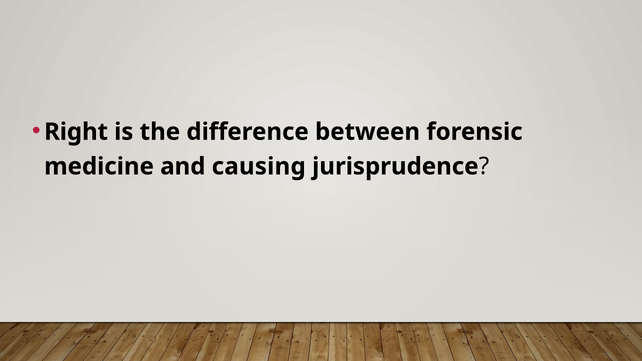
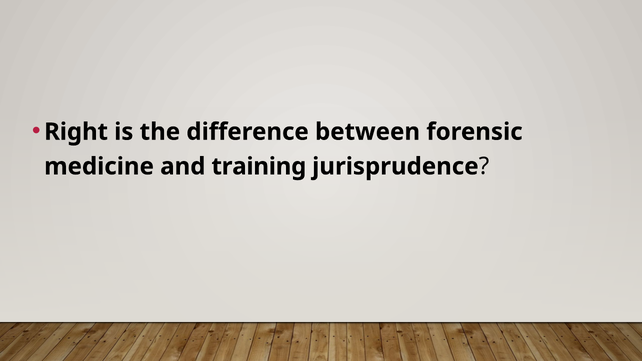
causing: causing -> training
